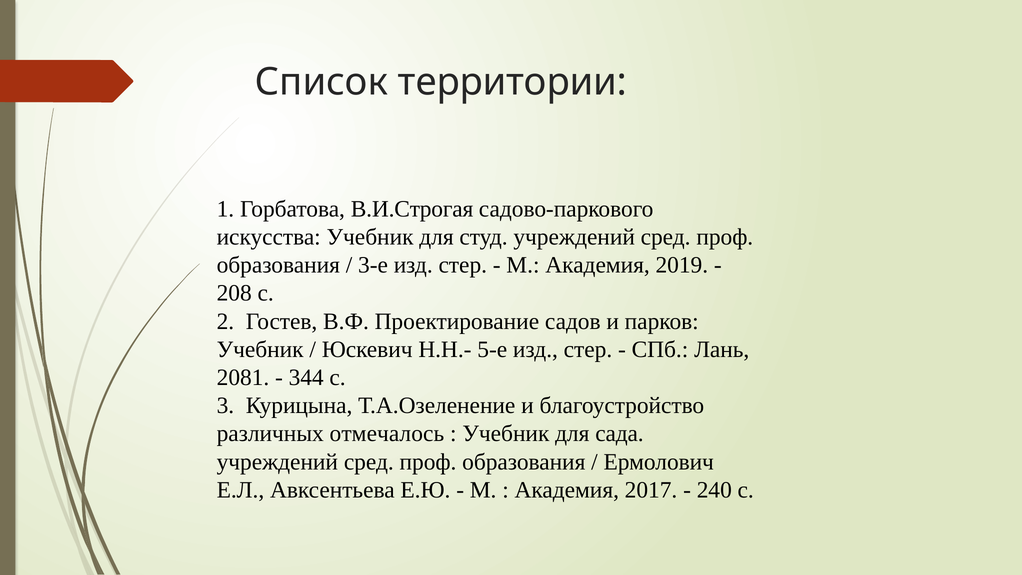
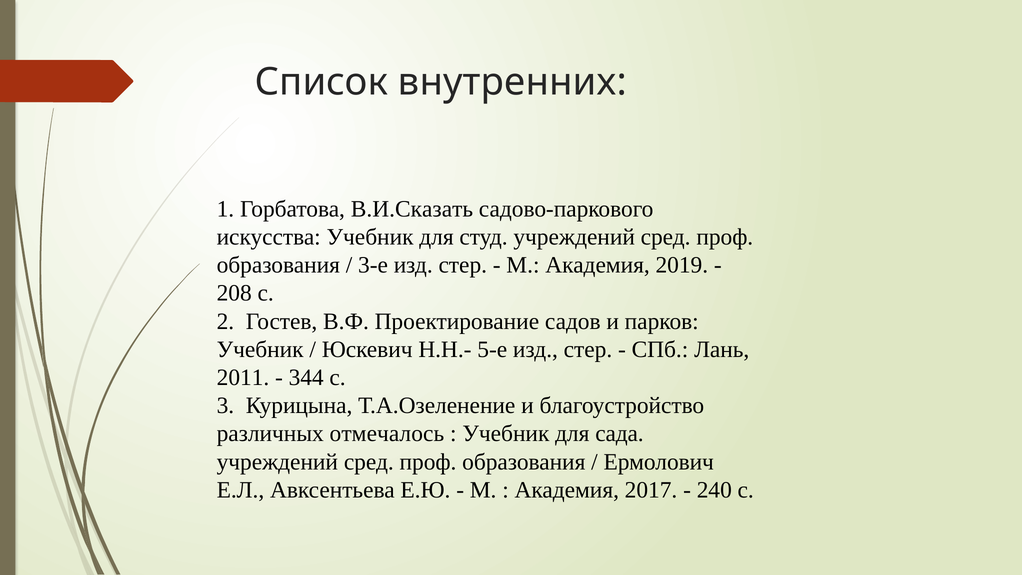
территории: территории -> внутренних
В.И.Строгая: В.И.Строгая -> В.И.Сказать
2081: 2081 -> 2011
